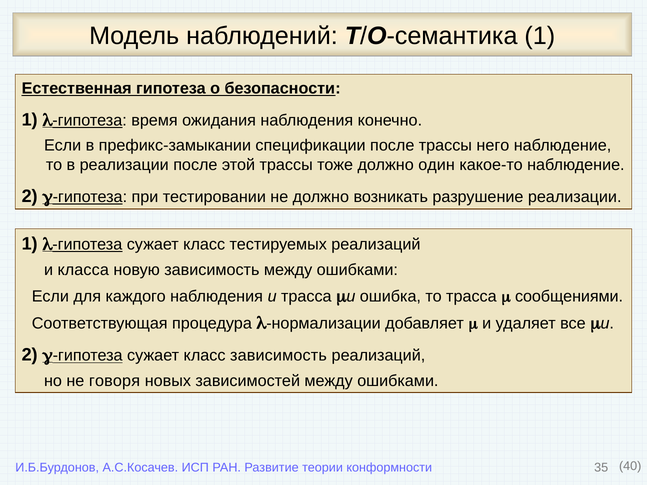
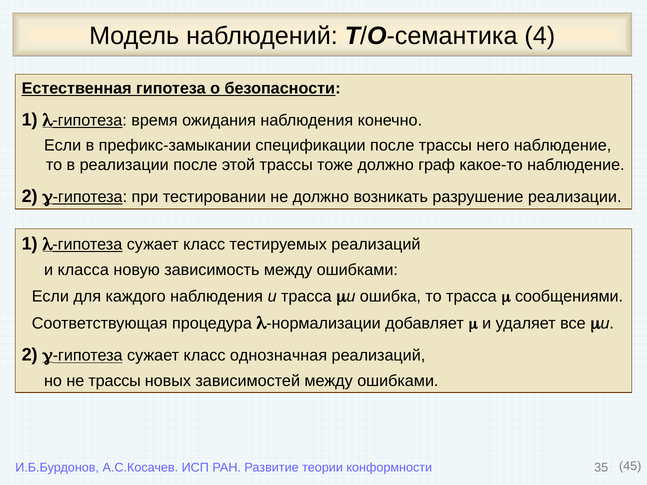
T/O-семантика 1: 1 -> 4
один: один -> граф
класс зависимость: зависимость -> однозначная
не говоря: говоря -> трассы
40: 40 -> 45
